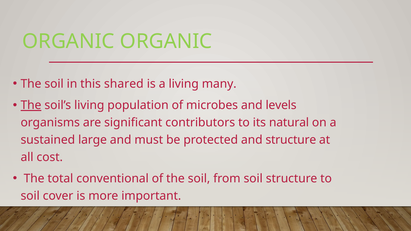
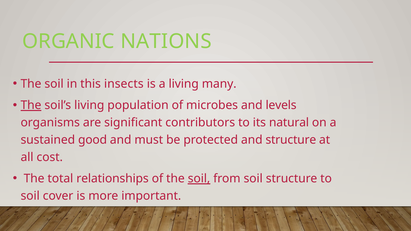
ORGANIC ORGANIC: ORGANIC -> NATIONS
shared: shared -> insects
large: large -> good
conventional: conventional -> relationships
soil at (199, 179) underline: none -> present
